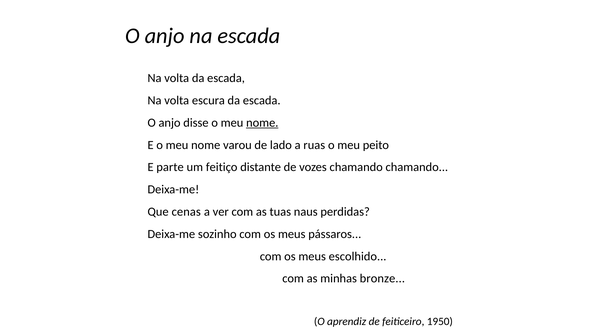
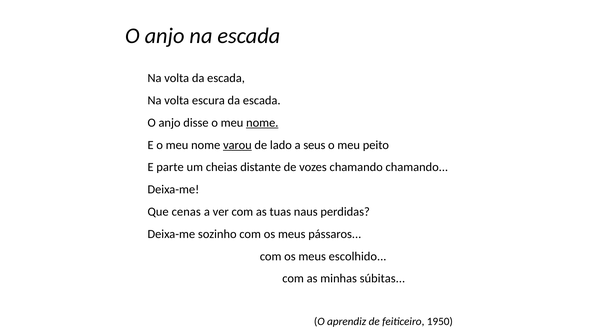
varou underline: none -> present
ruas: ruas -> seus
feitiço: feitiço -> cheias
bronze: bronze -> súbitas
